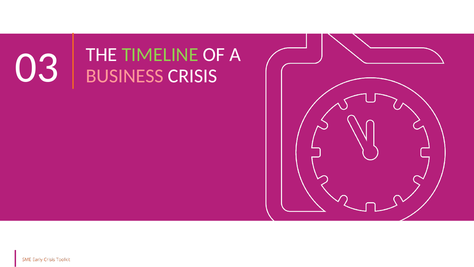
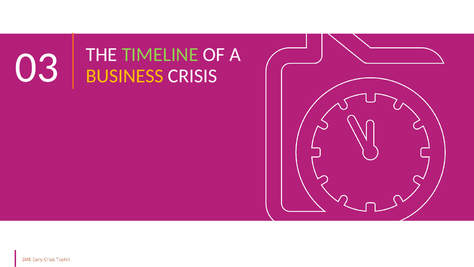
BUSINESS colour: pink -> yellow
